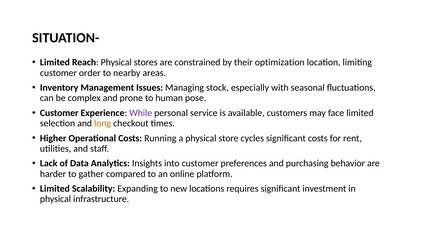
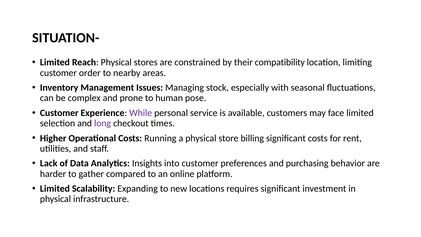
optimization: optimization -> compatibility
long colour: orange -> purple
cycles: cycles -> billing
